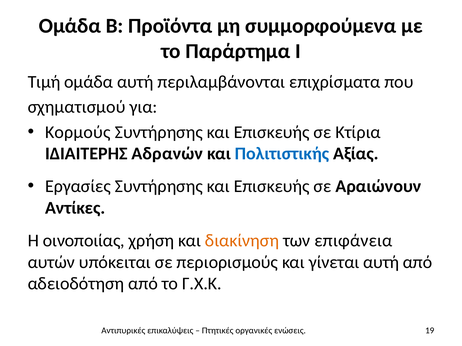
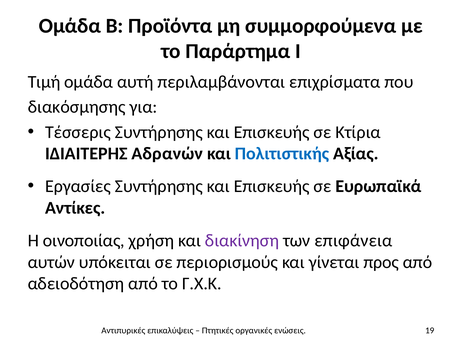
σχηματισμού: σχηματισμού -> διακόσμησης
Κορμούς: Κορμούς -> Τέσσερις
Αραιώνουν: Αραιώνουν -> Ευρωπαϊκά
διακίνηση colour: orange -> purple
γίνεται αυτή: αυτή -> προς
